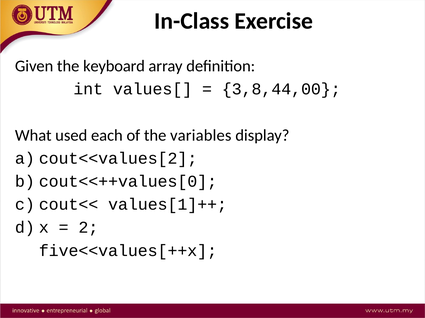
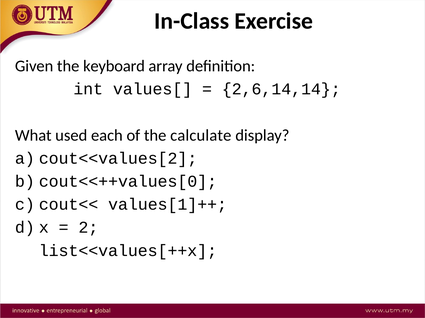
3,8,44,00: 3,8,44,00 -> 2,6,14,14
variables: variables -> calculate
five<<values[++x: five<<values[++x -> list<<values[++x
